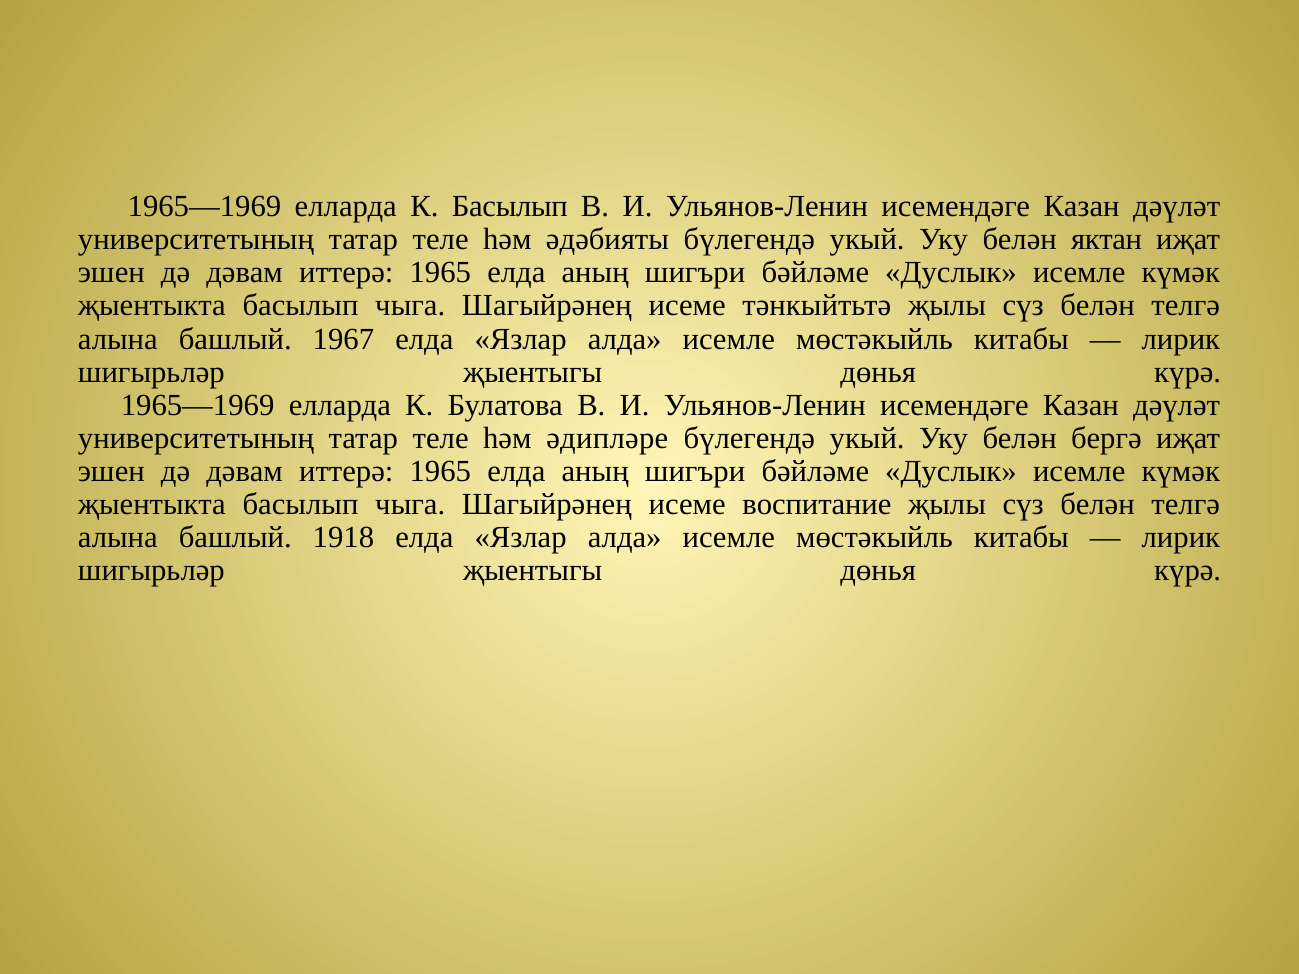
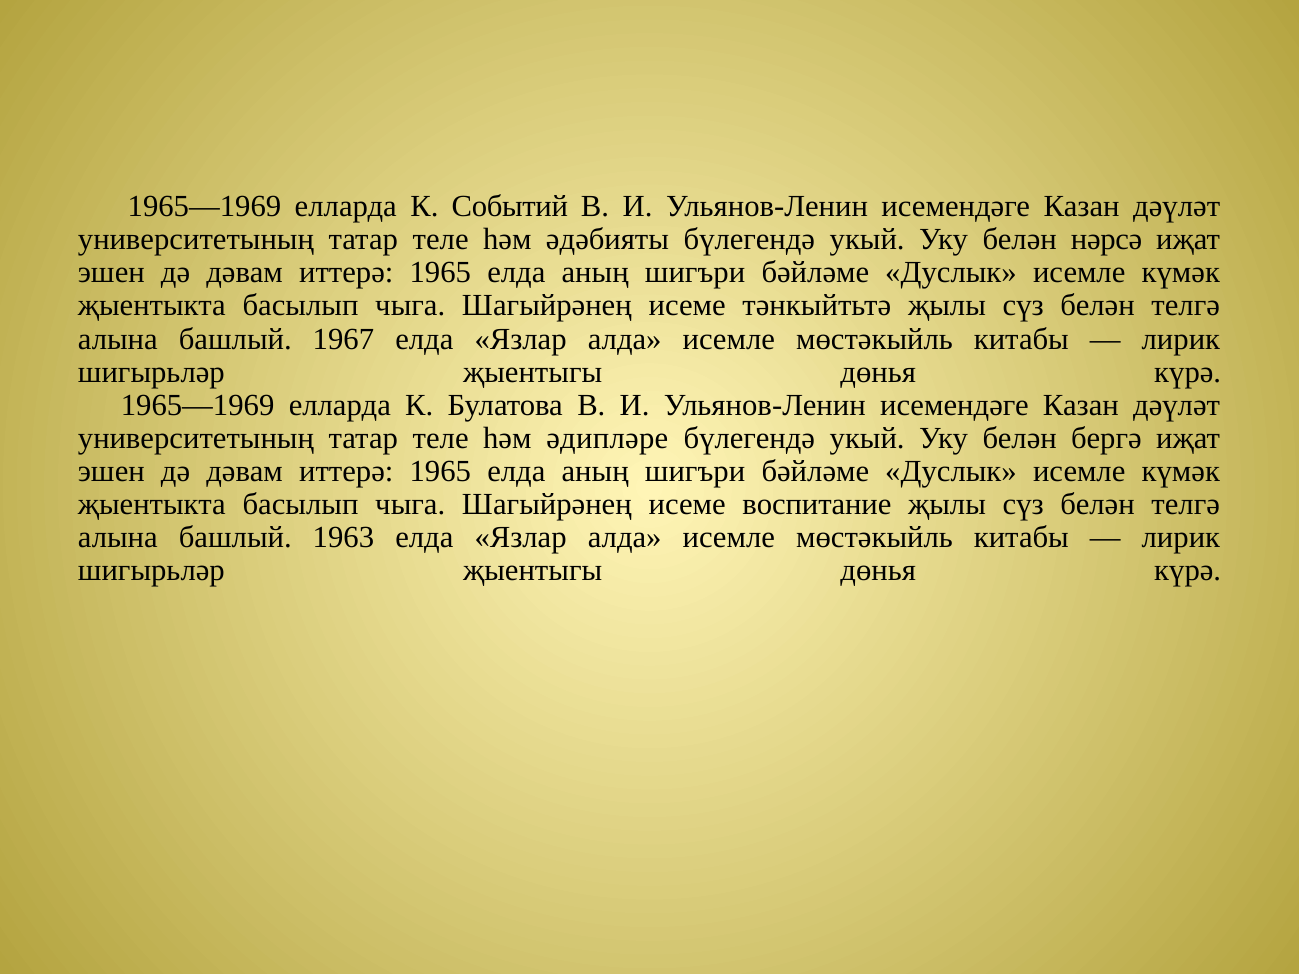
К Басылып: Басылып -> Событий
яктан: яктан -> нәрсә
1918: 1918 -> 1963
